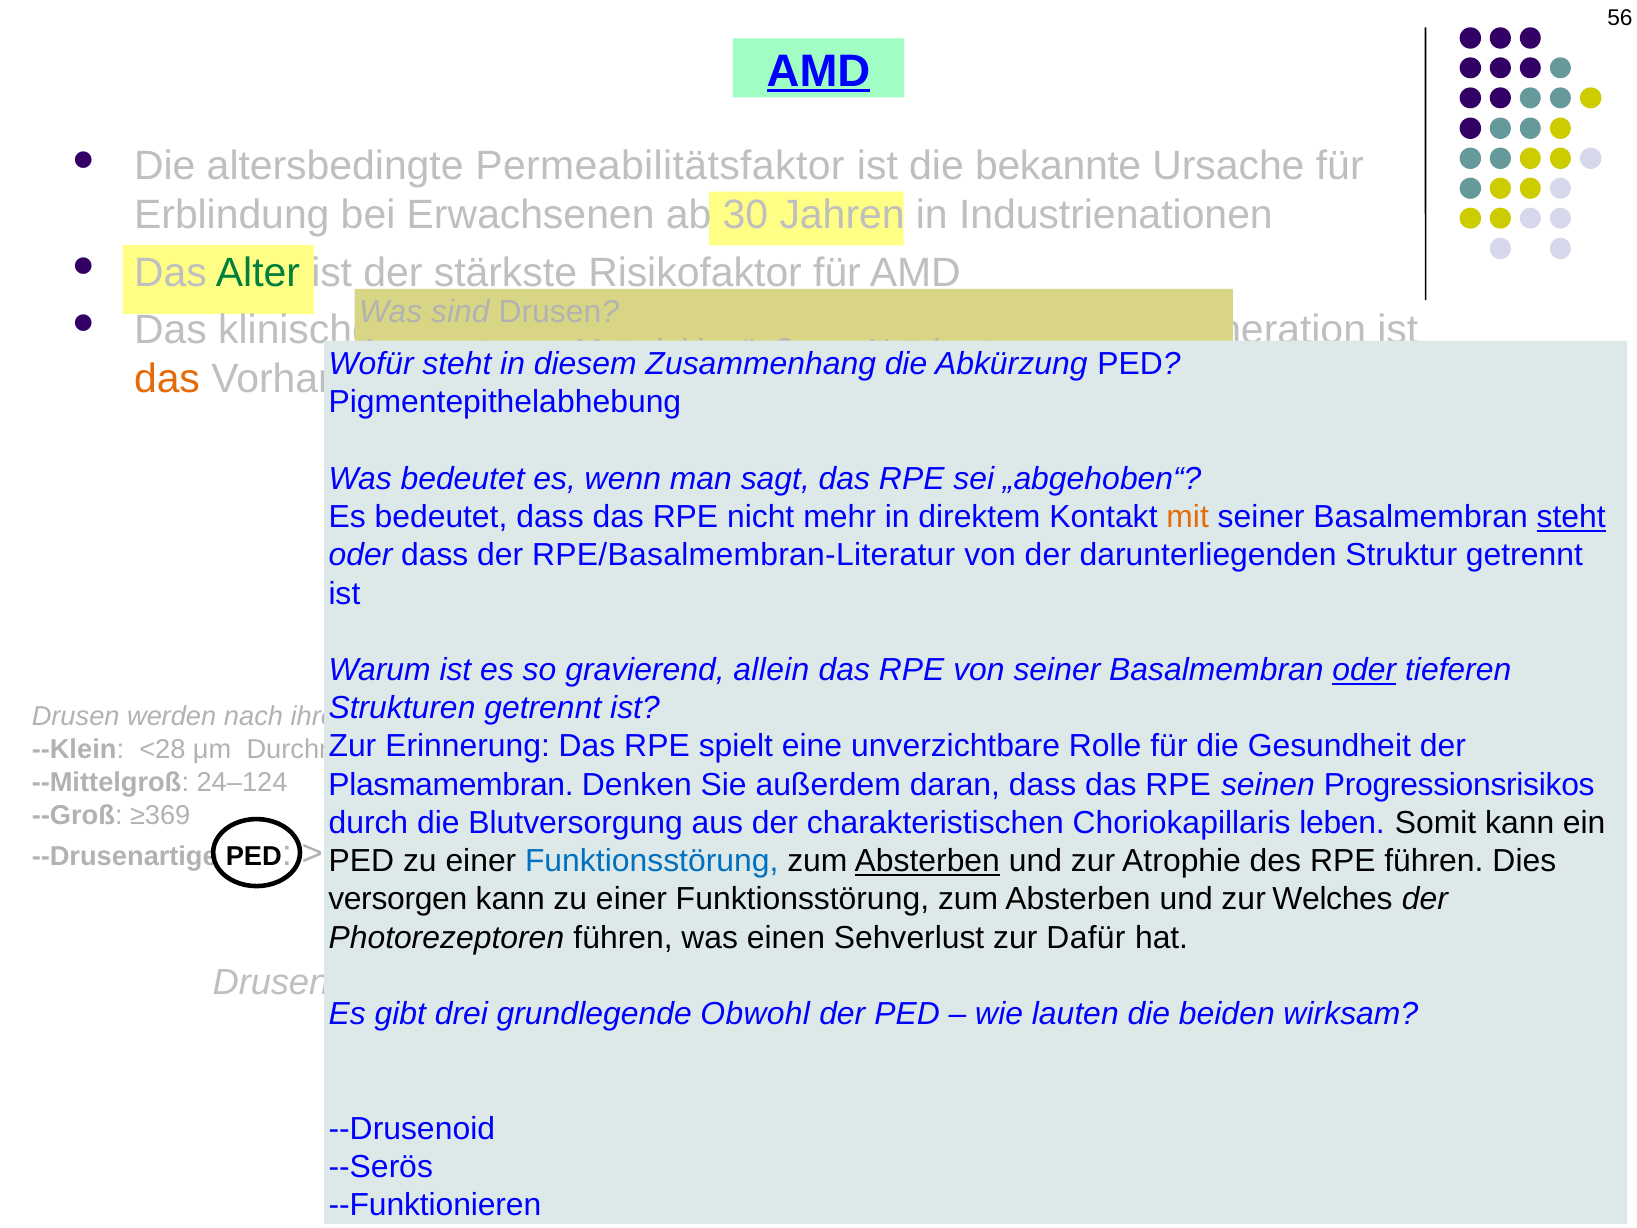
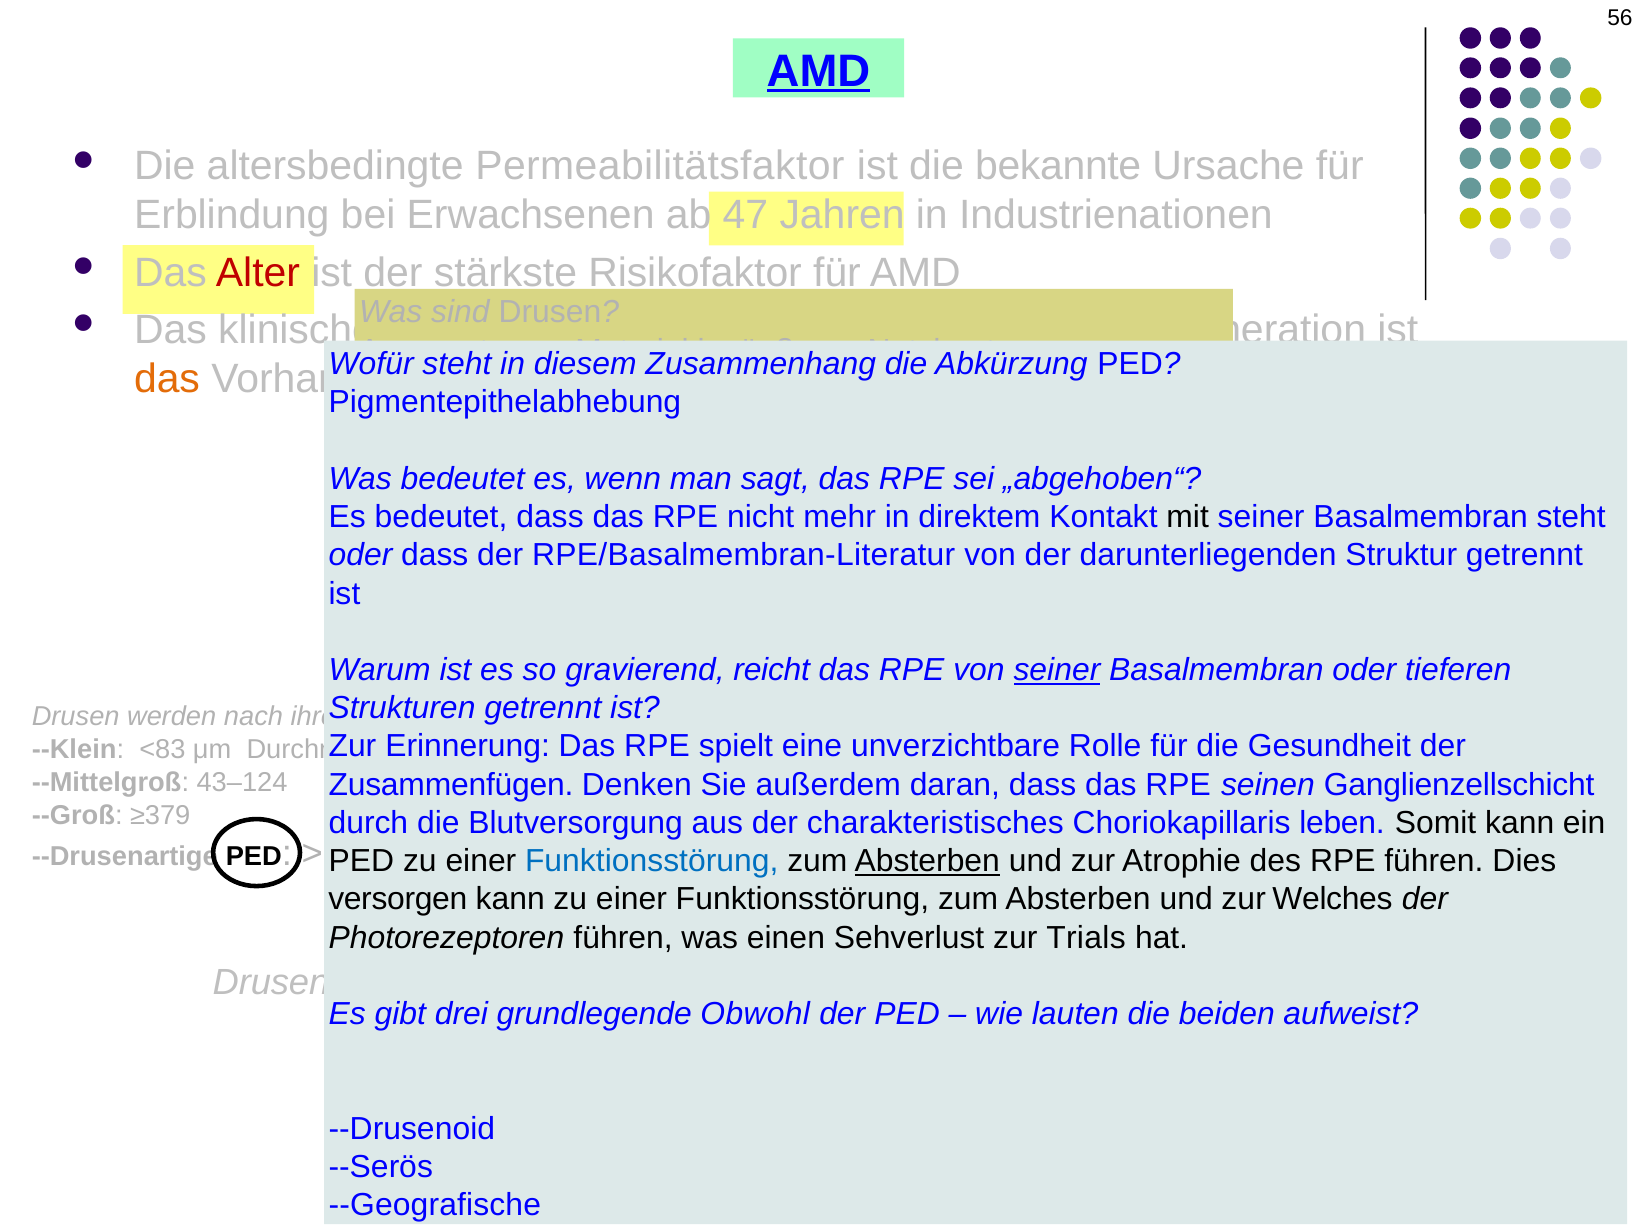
30: 30 -> 47
Alter colour: green -> red
mit colour: orange -> black
steht at (1571, 517) underline: present -> none
allein: allein -> reicht
seiner at (1057, 670) underline: none -> present
oder at (1364, 670) underline: present -> none
<28: <28 -> <83
24–124: 24–124 -> 43–124
Plasmamembran: Plasmamembran -> Zusammenfügen
Progressionsrisikos: Progressionsrisikos -> Ganglienzellschicht
≥369: ≥369 -> ≥379
charakteristischen: charakteristischen -> charakteristisches
Dafür: Dafür -> Trials
wirksam: wirksam -> aufweist
--Funktionieren: --Funktionieren -> --Geografische
